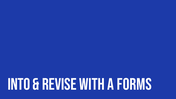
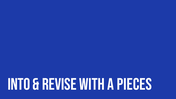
forms: forms -> pieces
